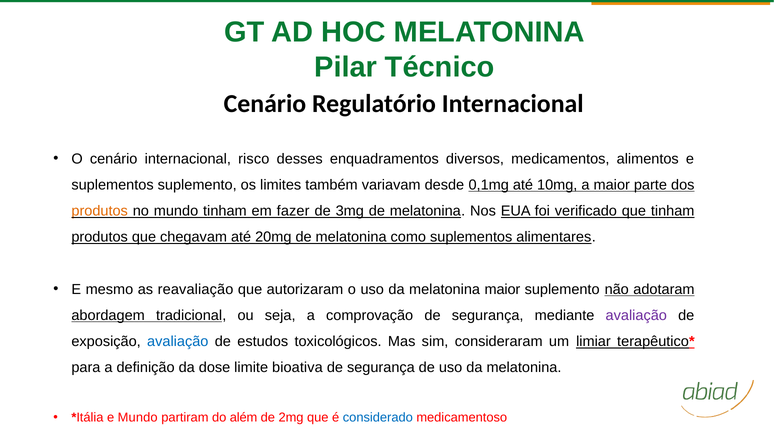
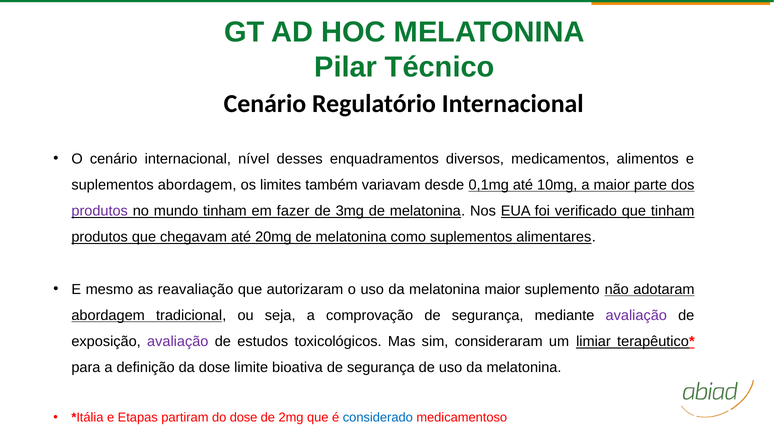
risco: risco -> nível
suplementos suplemento: suplemento -> abordagem
produtos at (100, 211) colour: orange -> purple
avaliação at (178, 342) colour: blue -> purple
e Mundo: Mundo -> Etapas
do além: além -> dose
